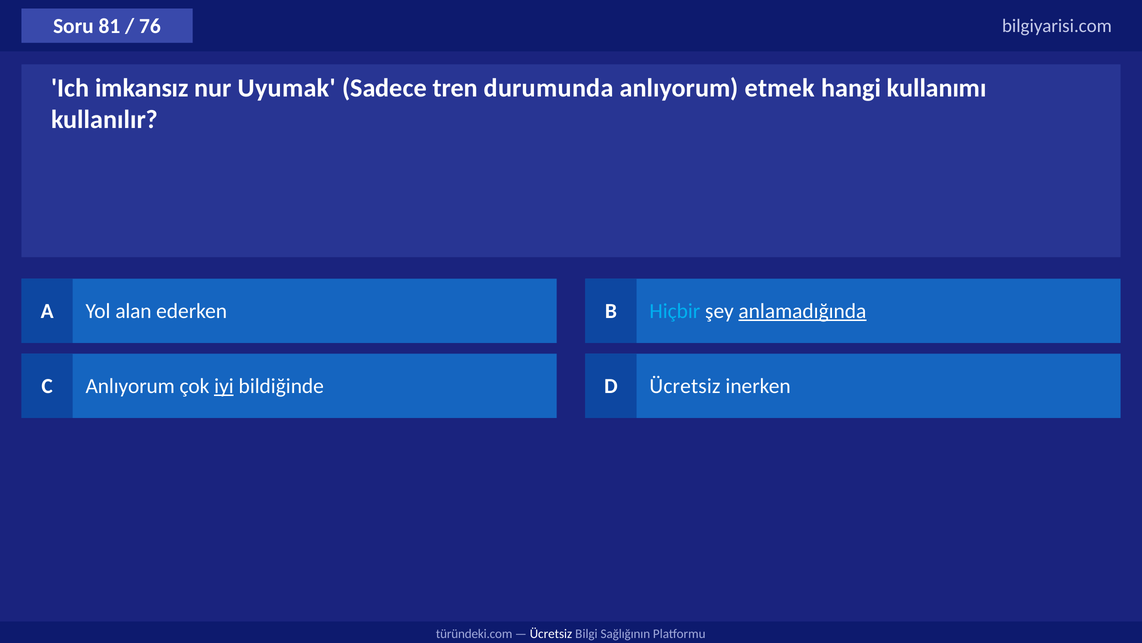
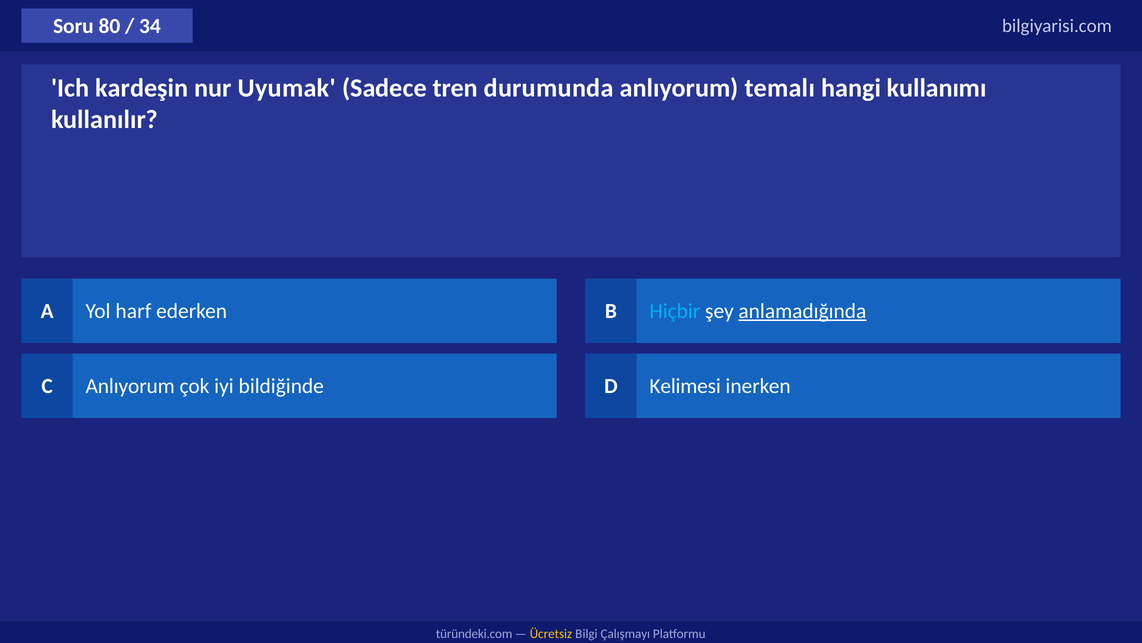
81: 81 -> 80
76: 76 -> 34
imkansız: imkansız -> kardeşin
etmek: etmek -> temalı
alan: alan -> harf
iyi underline: present -> none
D Ücretsiz: Ücretsiz -> Kelimesi
Ücretsiz at (551, 633) colour: white -> yellow
Sağlığının: Sağlığının -> Çalışmayı
